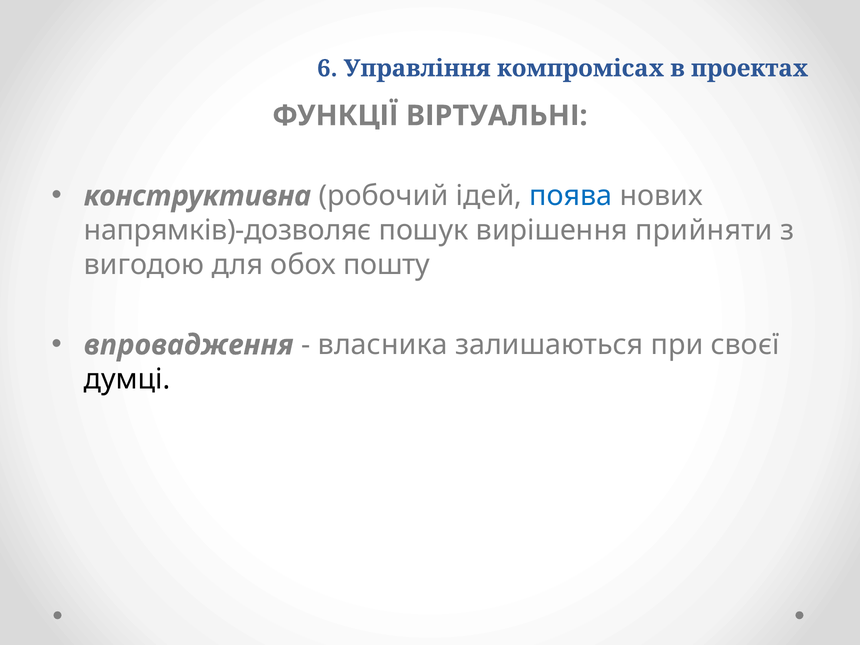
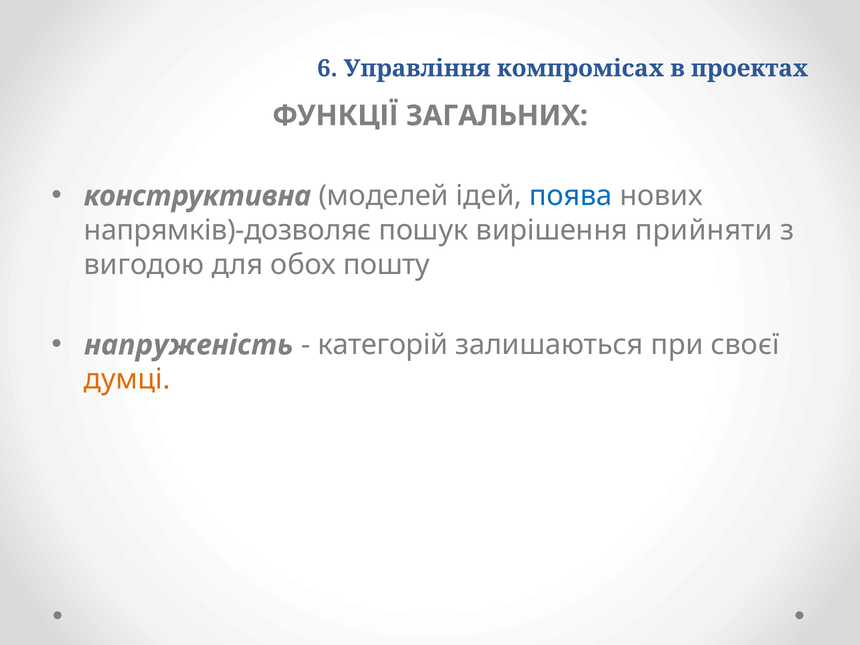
ВІРТУАЛЬНІ: ВІРТУАЛЬНІ -> ЗАГАЛЬНИХ
робочий: робочий -> моделей
впровадження: впровадження -> напруженість
власника: власника -> категорій
думці colour: black -> orange
